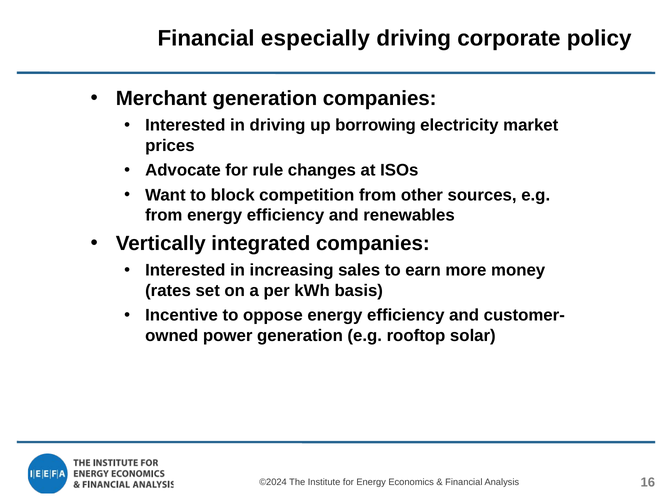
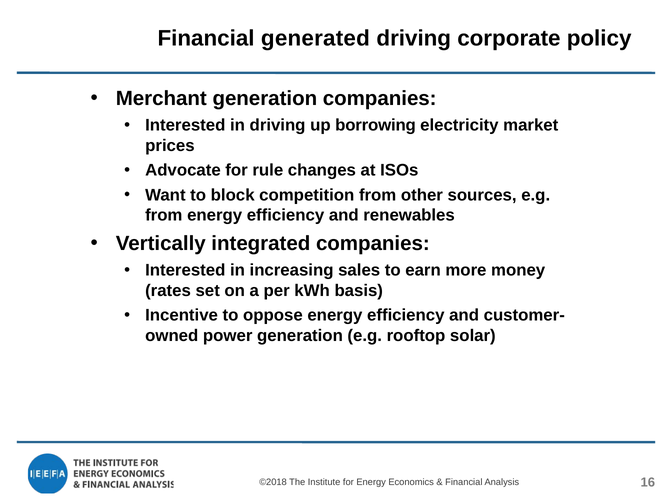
especially: especially -> generated
©2024: ©2024 -> ©2018
